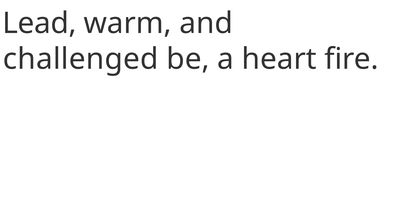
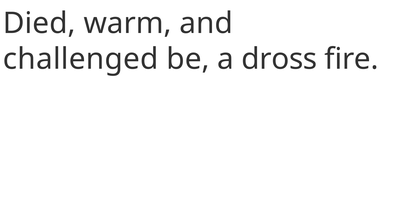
Lead: Lead -> Died
heart: heart -> dross
